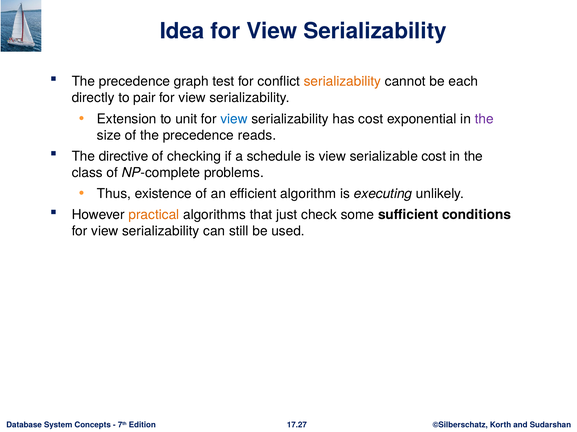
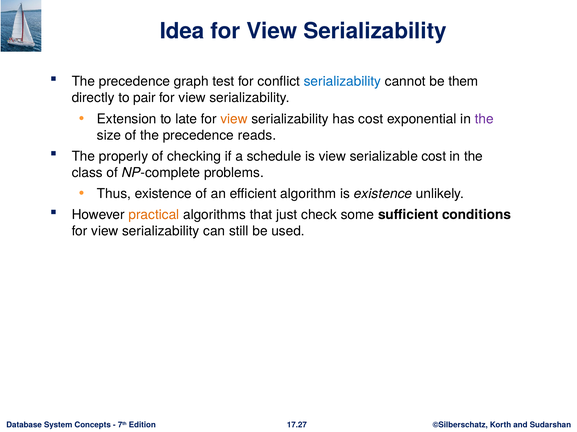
serializability at (342, 82) colour: orange -> blue
each: each -> them
unit: unit -> late
view at (234, 119) colour: blue -> orange
directive: directive -> properly
is executing: executing -> existence
